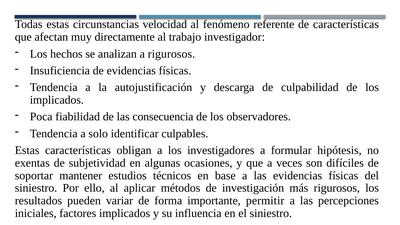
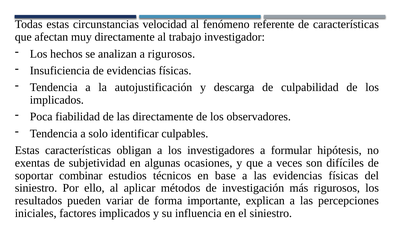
las consecuencia: consecuencia -> directamente
mantener: mantener -> combinar
permitir: permitir -> explican
